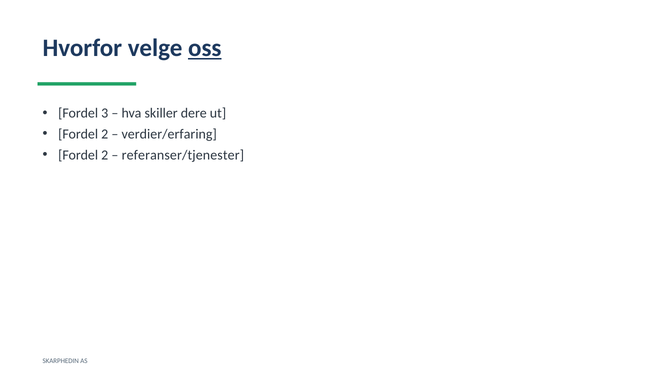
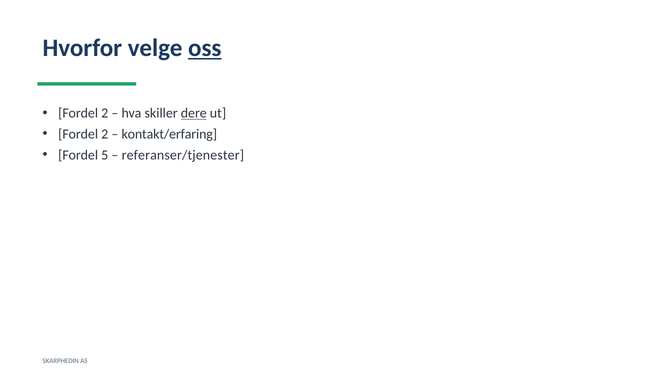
3 at (105, 113): 3 -> 2
dere underline: none -> present
verdier/erfaring: verdier/erfaring -> kontakt/erfaring
2 at (105, 155): 2 -> 5
